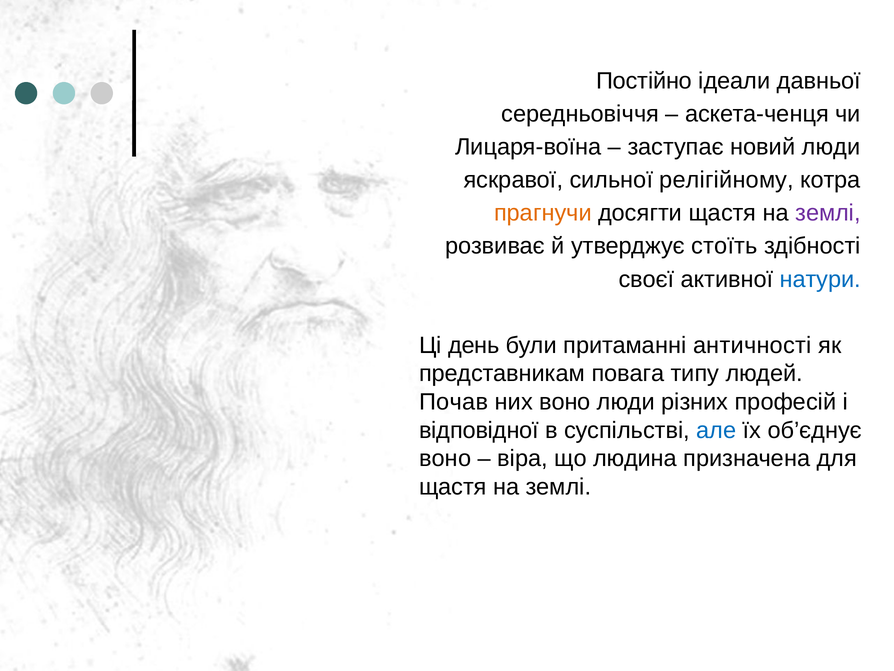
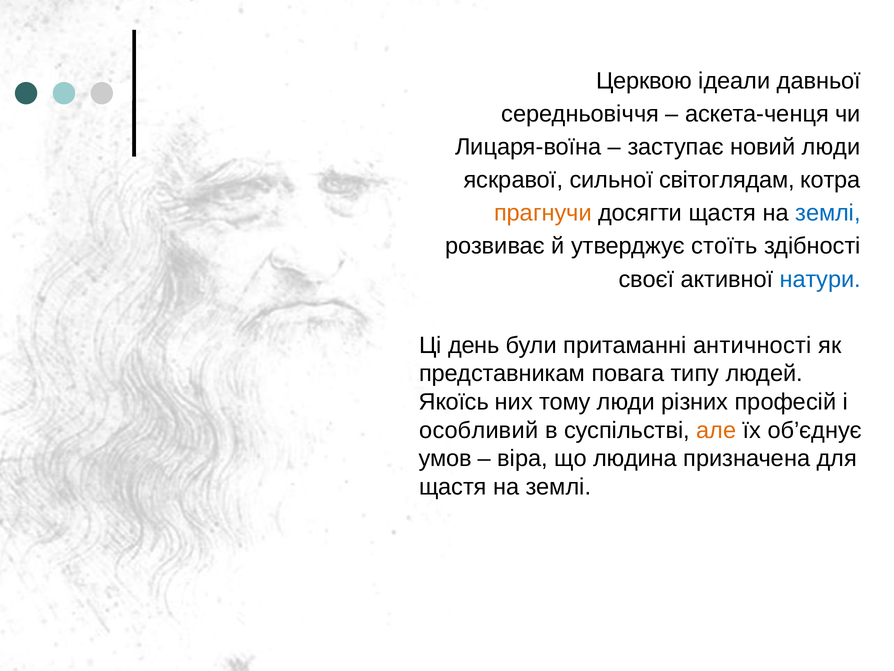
Постійно: Постійно -> Церквою
релігійному: релігійному -> світоглядам
землі at (828, 213) colour: purple -> blue
Почав: Почав -> Якоїсь
них воно: воно -> тому
відповідної: відповідної -> особливий
але colour: blue -> orange
воно at (445, 458): воно -> умов
